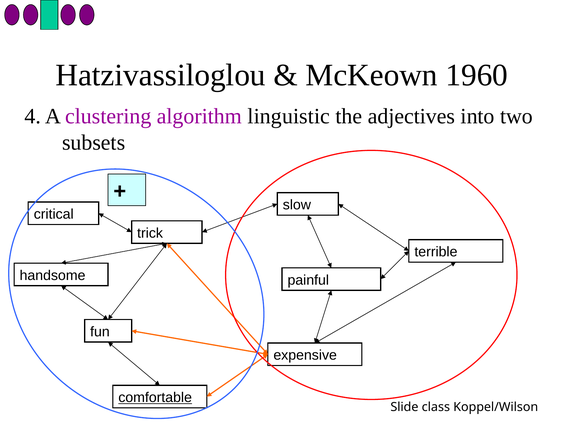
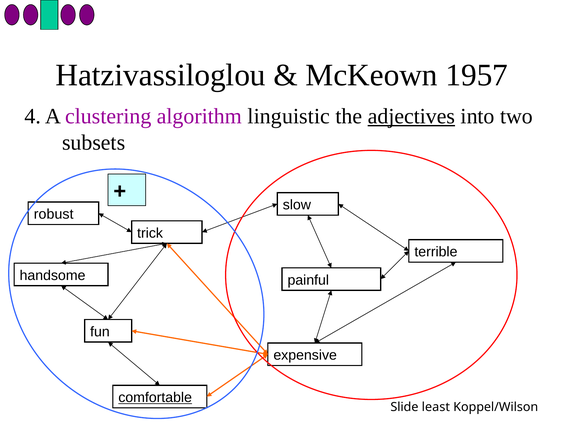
1960: 1960 -> 1957
adjectives underline: none -> present
critical: critical -> robust
class: class -> least
